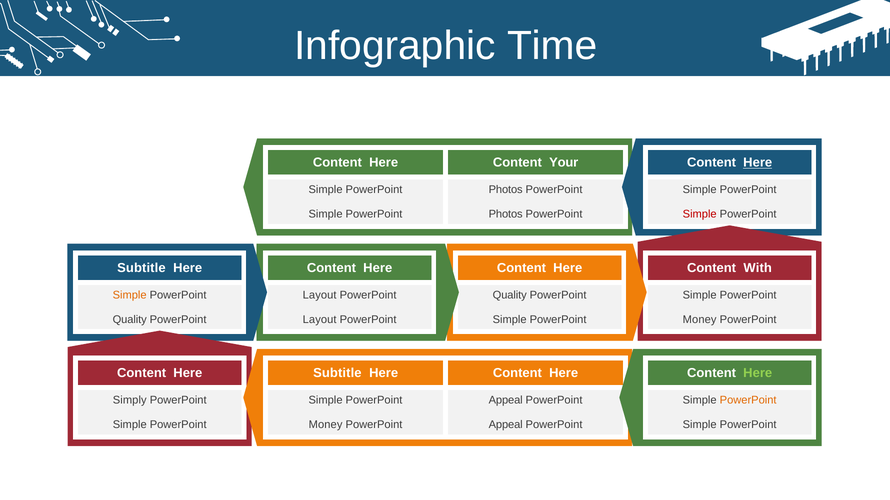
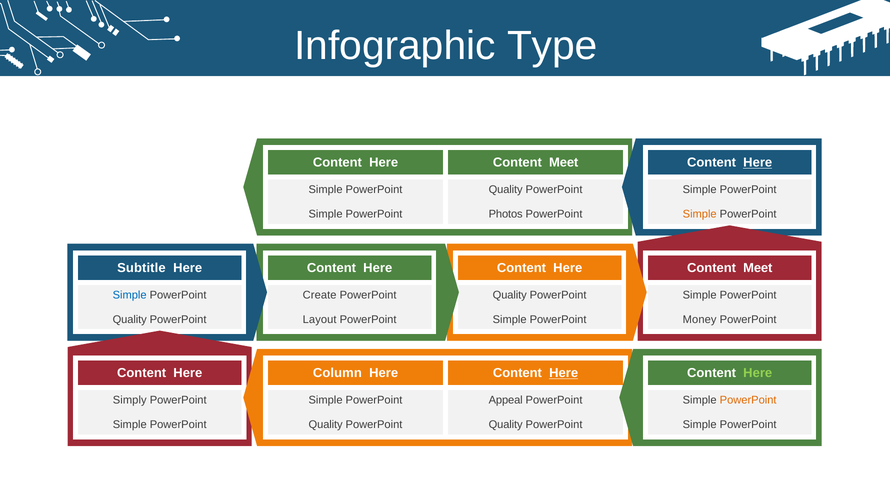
Time: Time -> Type
Here Content Your: Your -> Meet
Photos at (506, 190): Photos -> Quality
Simple at (700, 215) colour: red -> orange
With at (758, 268): With -> Meet
Simple at (130, 295) colour: orange -> blue
Layout at (320, 295): Layout -> Create
Subtitle at (337, 374): Subtitle -> Column
Here at (564, 374) underline: none -> present
Money at (326, 425): Money -> Quality
Appeal at (506, 425): Appeal -> Quality
